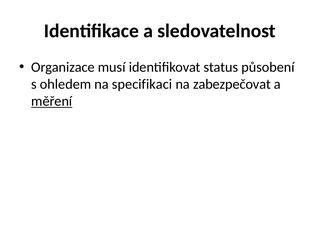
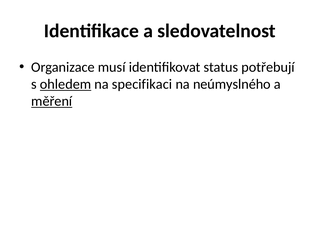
působení: působení -> potřebují
ohledem underline: none -> present
zabezpečovat: zabezpečovat -> neúmyslného
